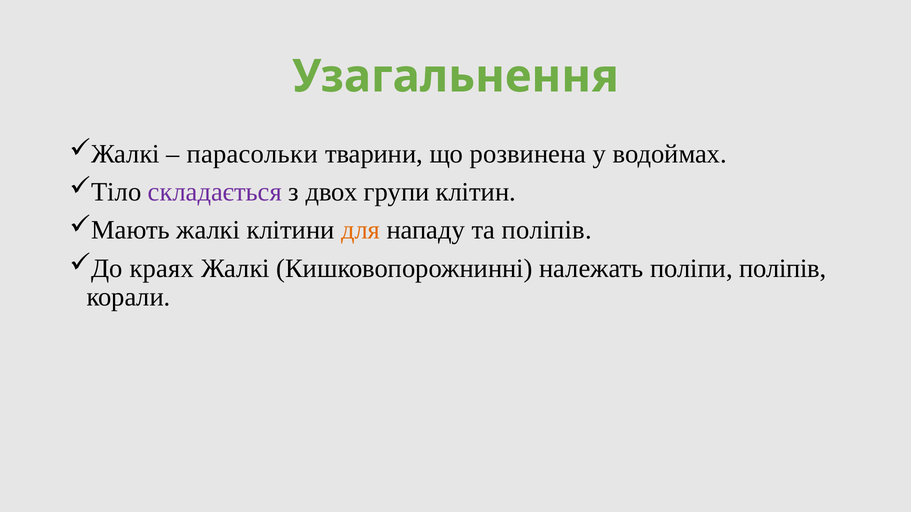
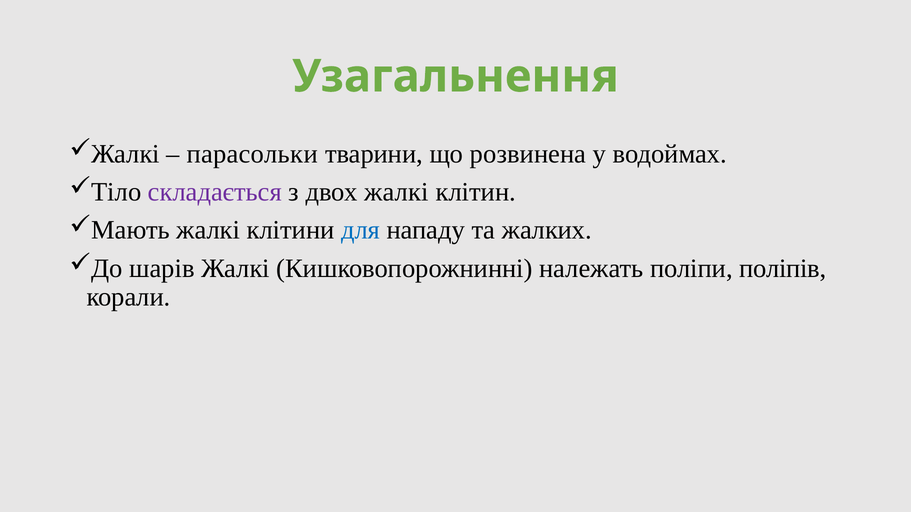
двох групи: групи -> жалкі
для colour: orange -> blue
та поліпів: поліпів -> жалких
краях: краях -> шарів
